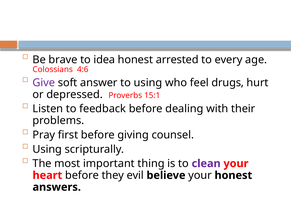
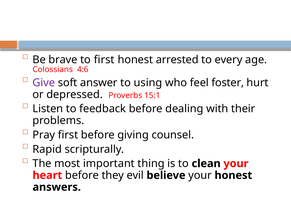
to idea: idea -> first
drugs: drugs -> foster
Using at (47, 149): Using -> Rapid
clean colour: purple -> black
